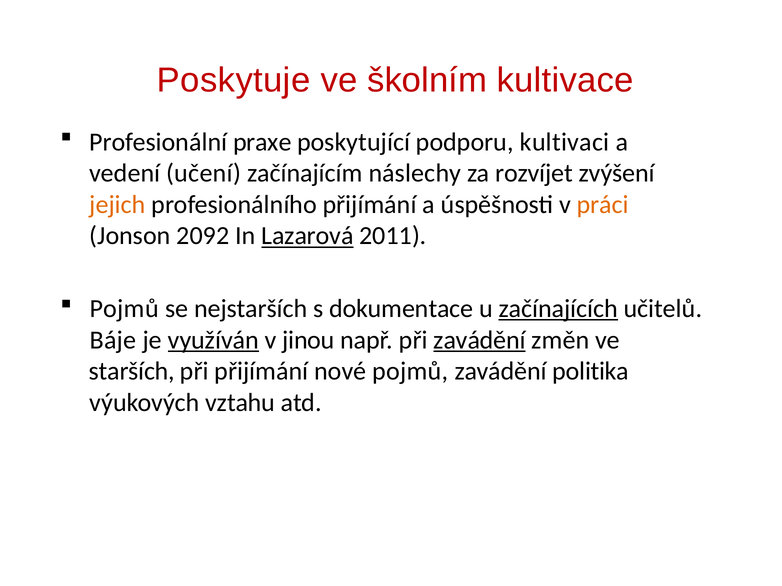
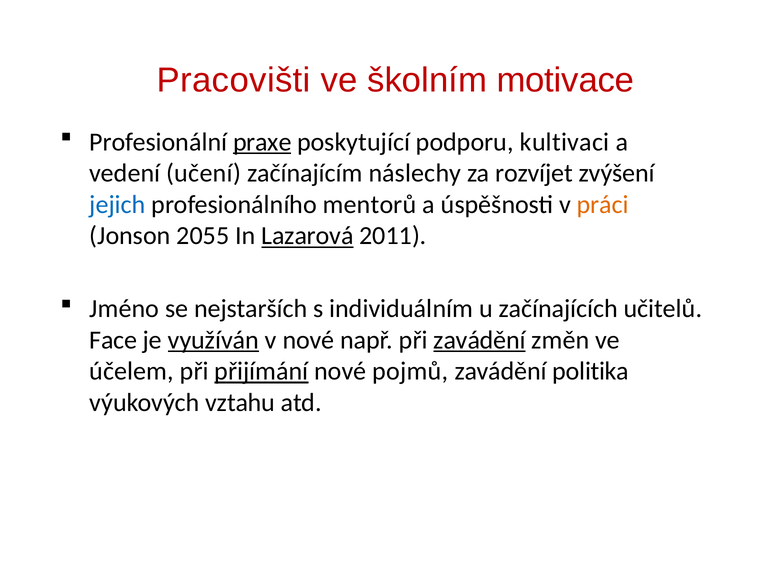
Poskytuje: Poskytuje -> Pracovišti
kultivace: kultivace -> motivace
praxe underline: none -> present
jejich colour: orange -> blue
profesionálního přijímání: přijímání -> mentorů
2092: 2092 -> 2055
Pojmů at (124, 309): Pojmů -> Jméno
dokumentace: dokumentace -> individuálním
začínajících underline: present -> none
Báje: Báje -> Face
v jinou: jinou -> nové
starších: starších -> účelem
přijímání at (261, 372) underline: none -> present
